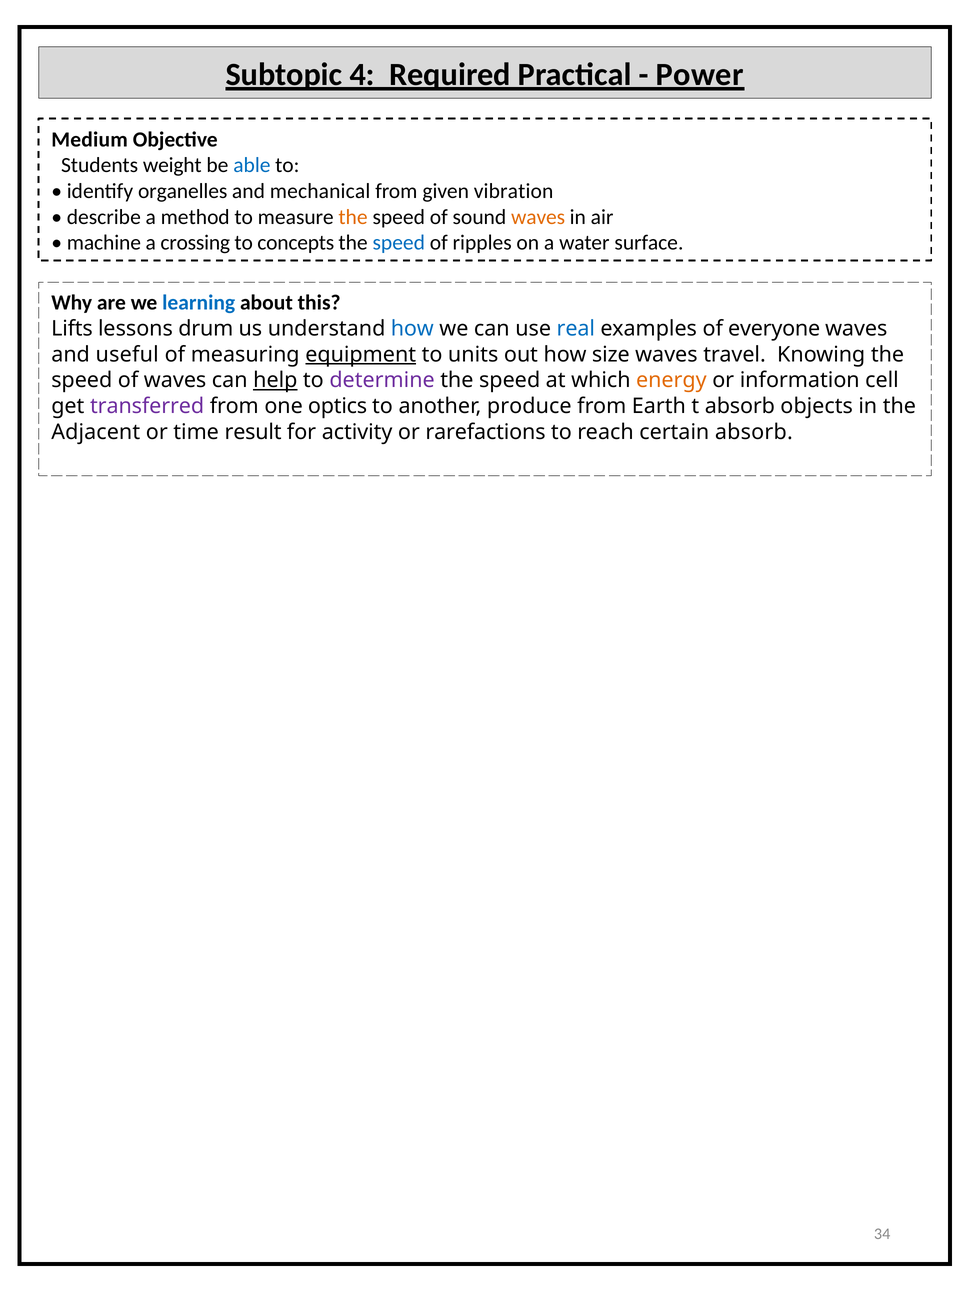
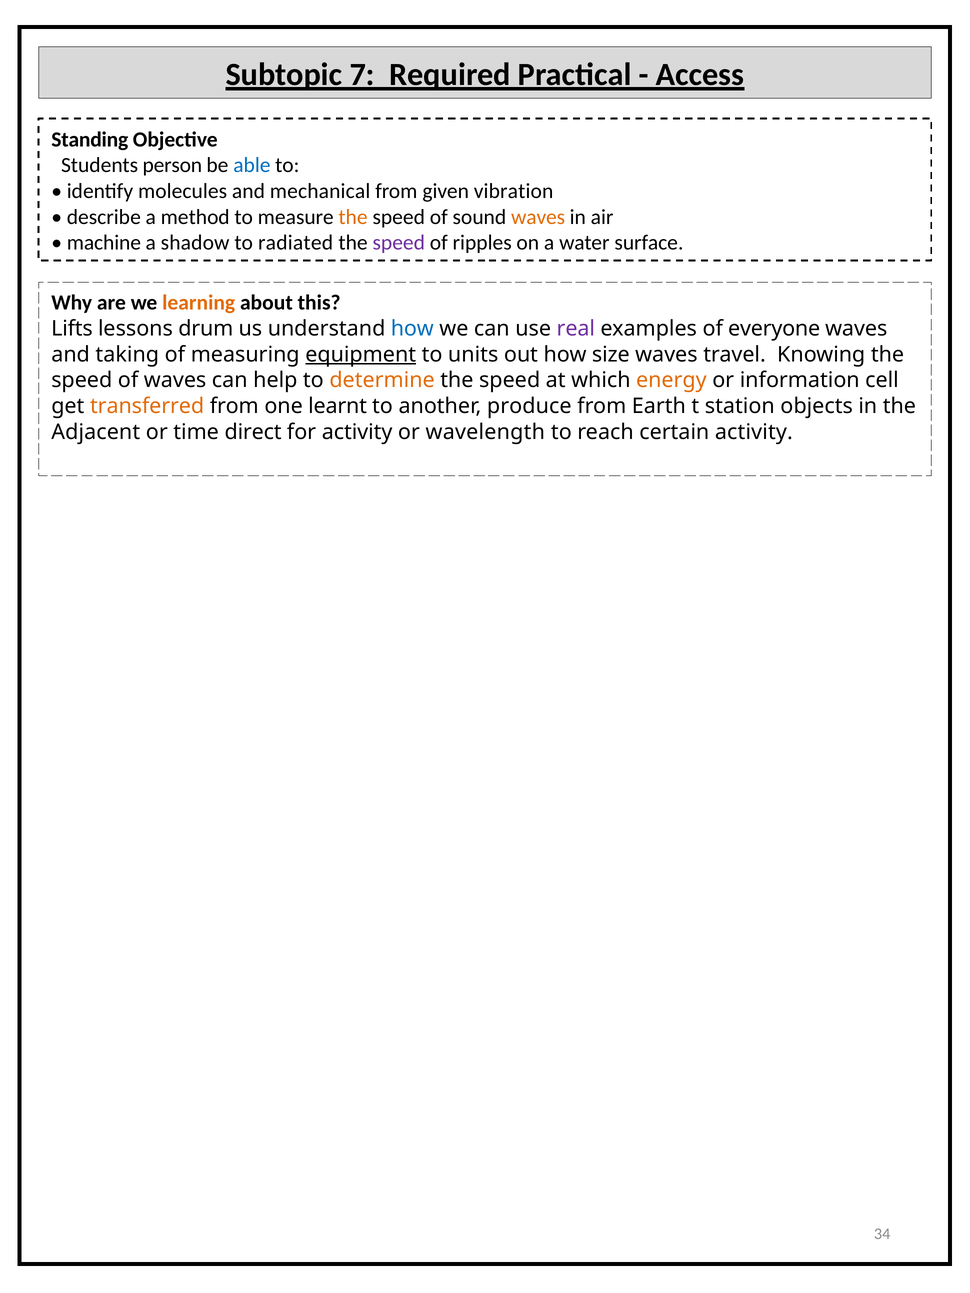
4: 4 -> 7
Power: Power -> Access
Medium: Medium -> Standing
weight: weight -> person
organelles: organelles -> molecules
crossing: crossing -> shadow
concepts: concepts -> radiated
speed at (399, 243) colour: blue -> purple
learning colour: blue -> orange
real colour: blue -> purple
useful: useful -> taking
help underline: present -> none
determine colour: purple -> orange
transferred colour: purple -> orange
optics: optics -> learnt
t absorb: absorb -> station
result: result -> direct
rarefactions: rarefactions -> wavelength
certain absorb: absorb -> activity
